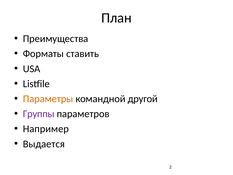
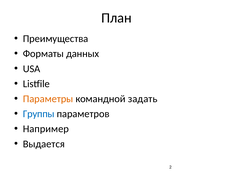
ставить: ставить -> данных
другой: другой -> задать
Группы colour: purple -> blue
